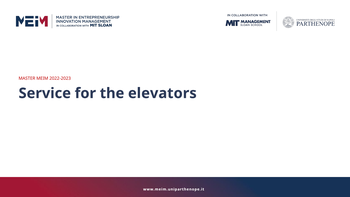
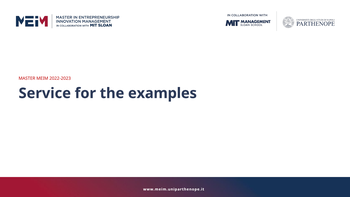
elevators: elevators -> examples
